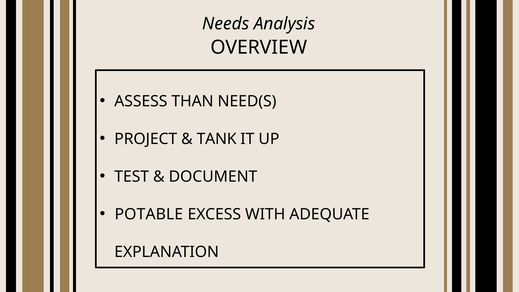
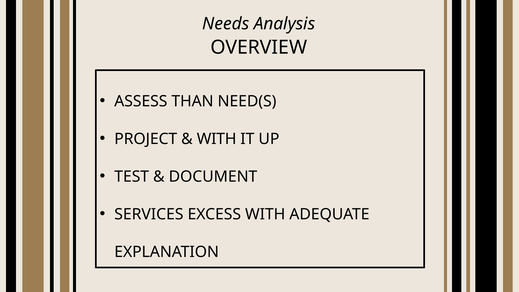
TANK at (217, 139): TANK -> WITH
POTABLE: POTABLE -> SERVICES
